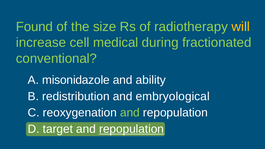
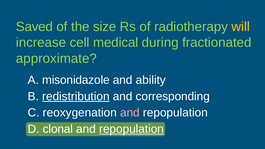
Found: Found -> Saved
conventional: conventional -> approximate
redistribution underline: none -> present
embryological: embryological -> corresponding
and at (130, 113) colour: light green -> pink
target: target -> clonal
